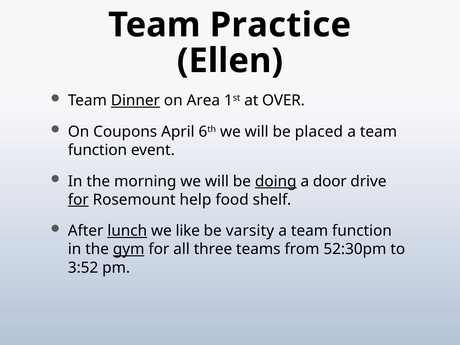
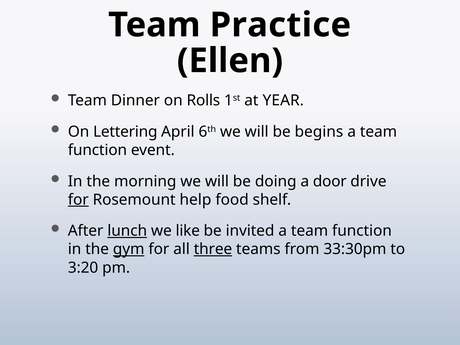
Dinner underline: present -> none
Area: Area -> Rolls
OVER: OVER -> YEAR
Coupons: Coupons -> Lettering
placed: placed -> begins
doing underline: present -> none
varsity: varsity -> invited
three underline: none -> present
52:30pm: 52:30pm -> 33:30pm
3:52: 3:52 -> 3:20
